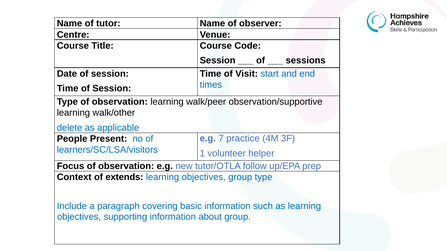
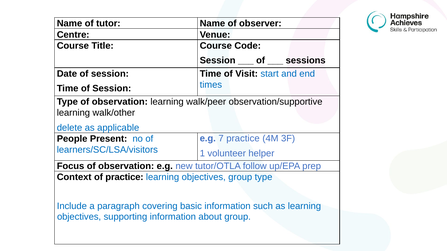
of extends: extends -> practice
